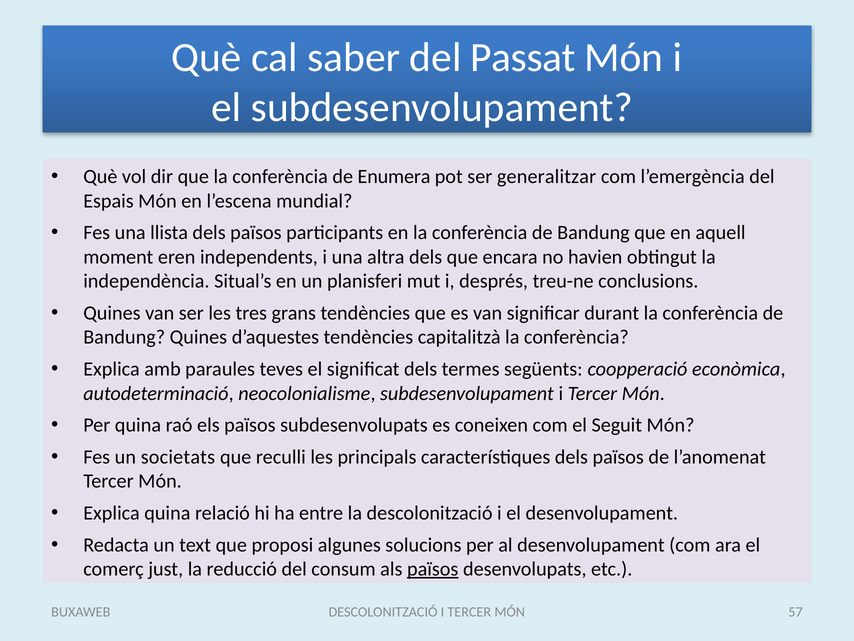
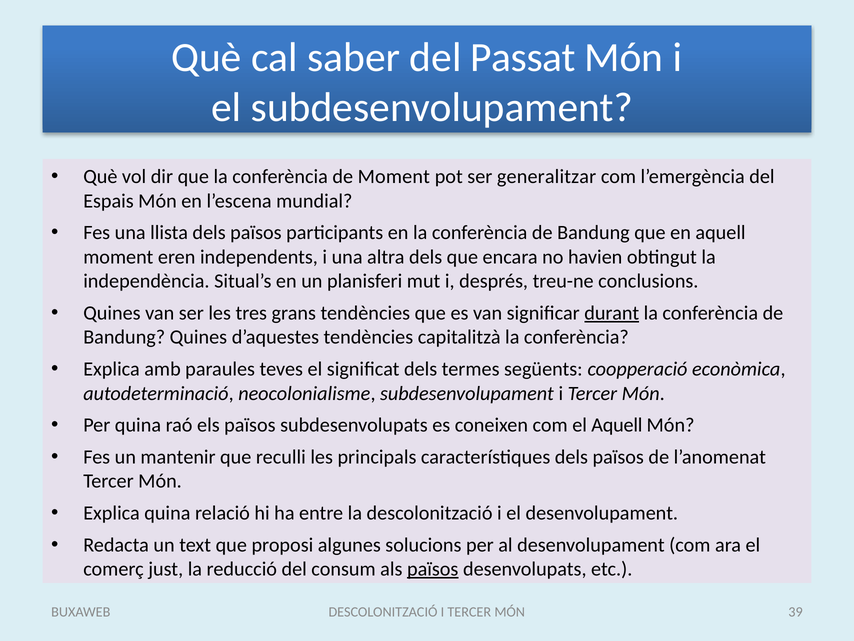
de Enumera: Enumera -> Moment
durant underline: none -> present
el Seguit: Seguit -> Aquell
societats: societats -> mantenir
57: 57 -> 39
